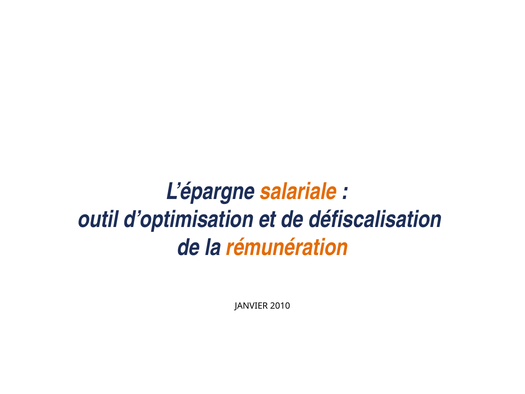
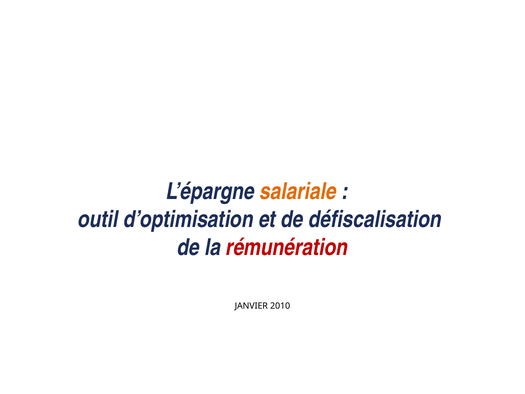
rémunération colour: orange -> red
